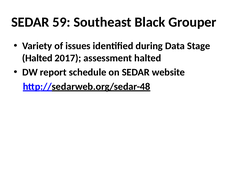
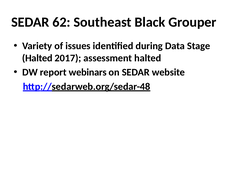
59: 59 -> 62
schedule: schedule -> webinars
